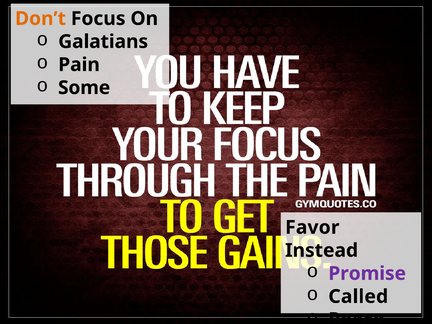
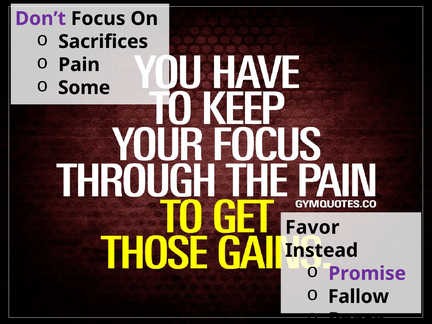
Don’t colour: orange -> purple
Galatians: Galatians -> Sacrifices
Called: Called -> Fallow
